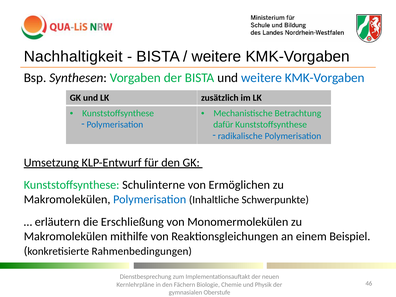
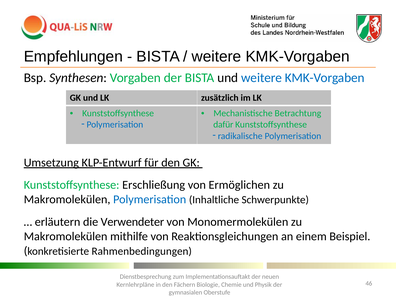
Nachhaltigkeit: Nachhaltigkeit -> Empfehlungen
Schulinterne: Schulinterne -> Erschließung
Erschließung: Erschließung -> Verwendeter
